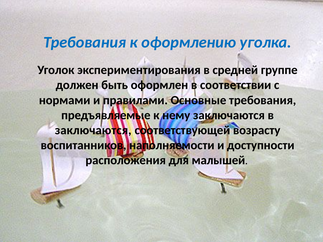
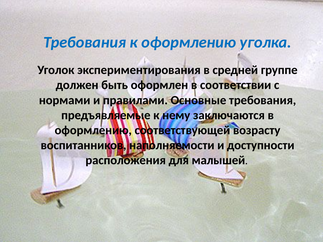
заключаются at (93, 130): заключаются -> оформлению
